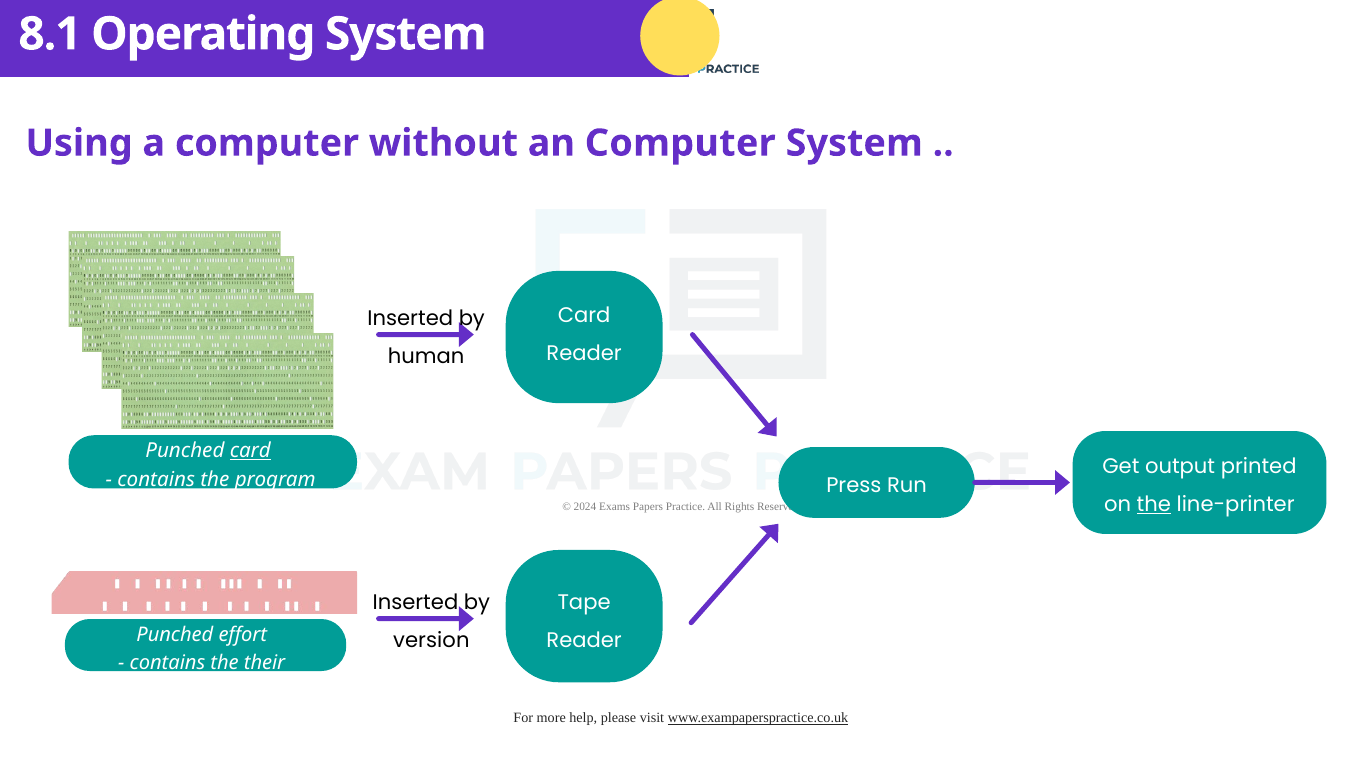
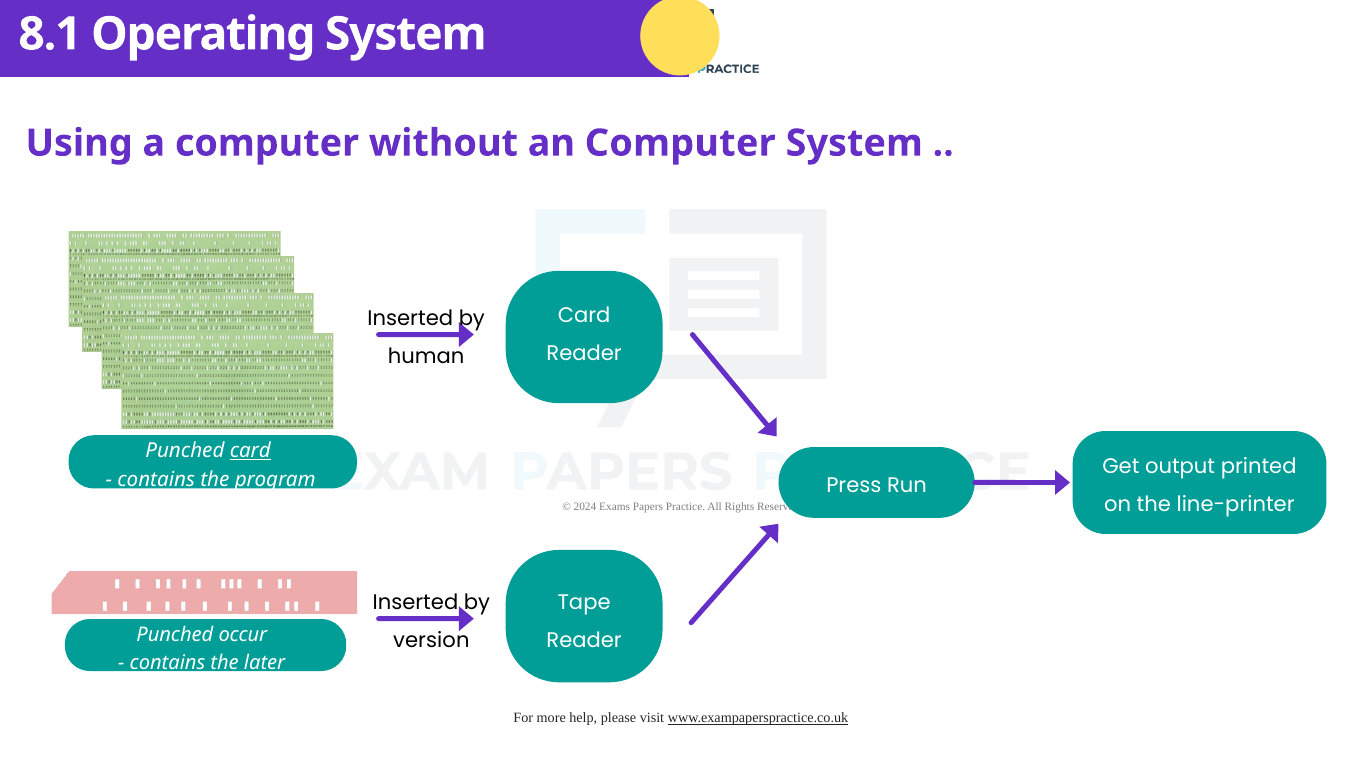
the at (1154, 504) underline: present -> none
effort: effort -> occur
their: their -> later
